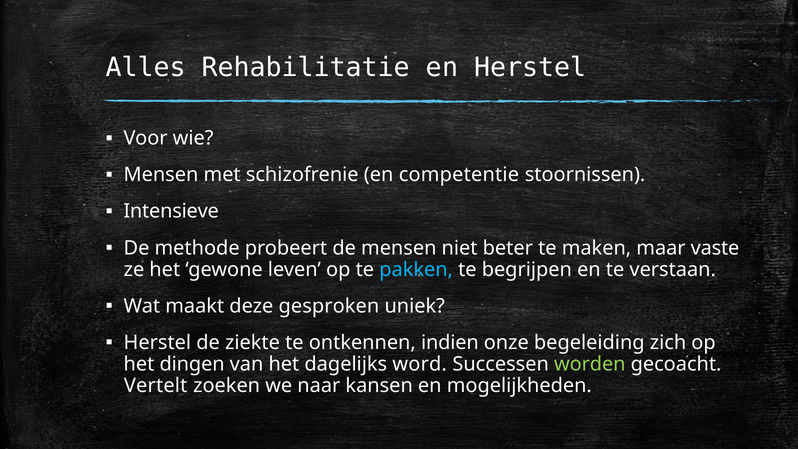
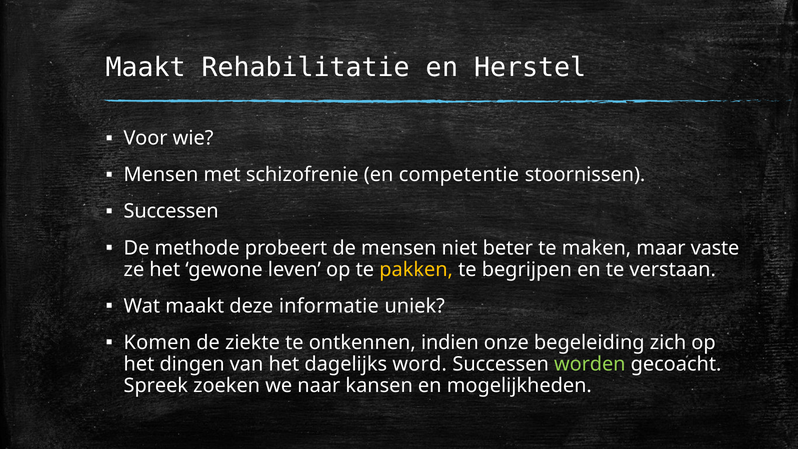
Alles at (146, 67): Alles -> Maakt
Intensieve at (171, 211): Intensieve -> Successen
pakken colour: light blue -> yellow
gesproken: gesproken -> informatie
Herstel at (157, 342): Herstel -> Komen
Vertelt: Vertelt -> Spreek
